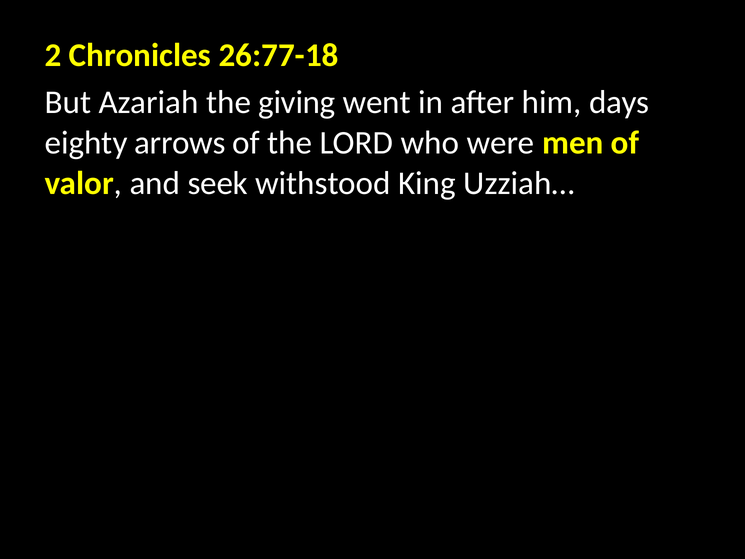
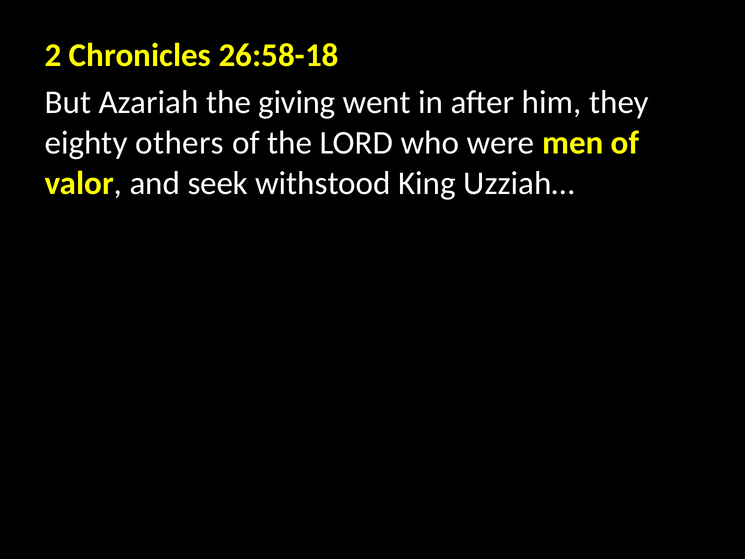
26:77-18: 26:77-18 -> 26:58-18
days: days -> they
arrows: arrows -> others
